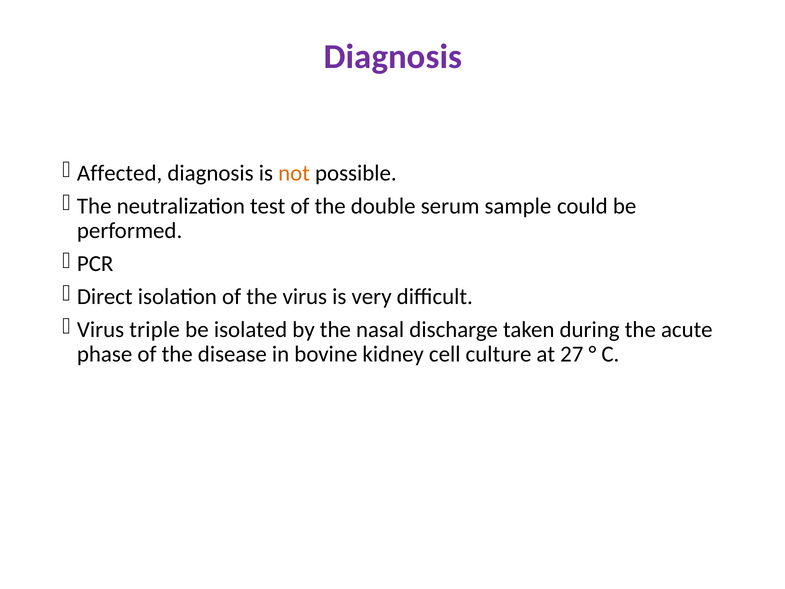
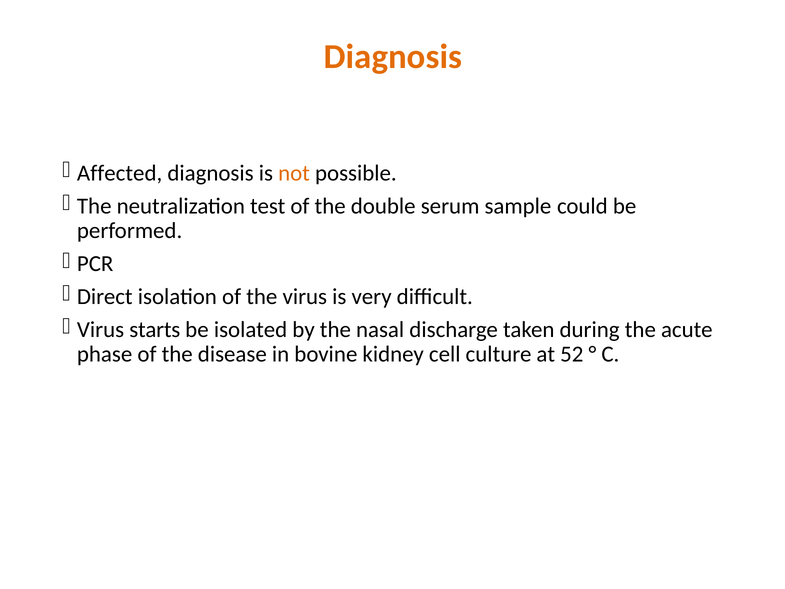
Diagnosis at (393, 57) colour: purple -> orange
triple: triple -> starts
27: 27 -> 52
